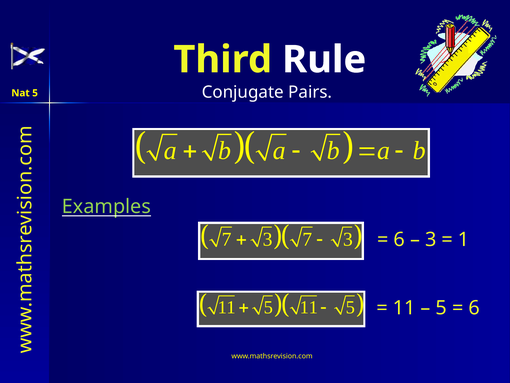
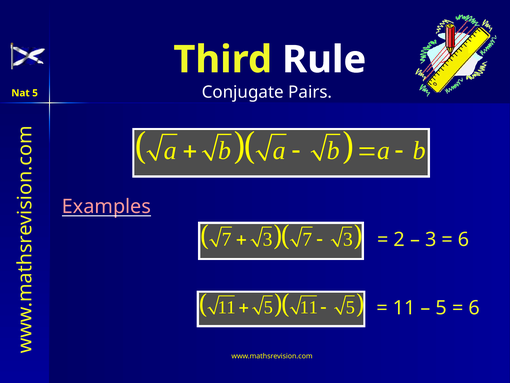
Examples colour: light green -> pink
6 at (399, 239): 6 -> 2
1 at (464, 239): 1 -> 6
